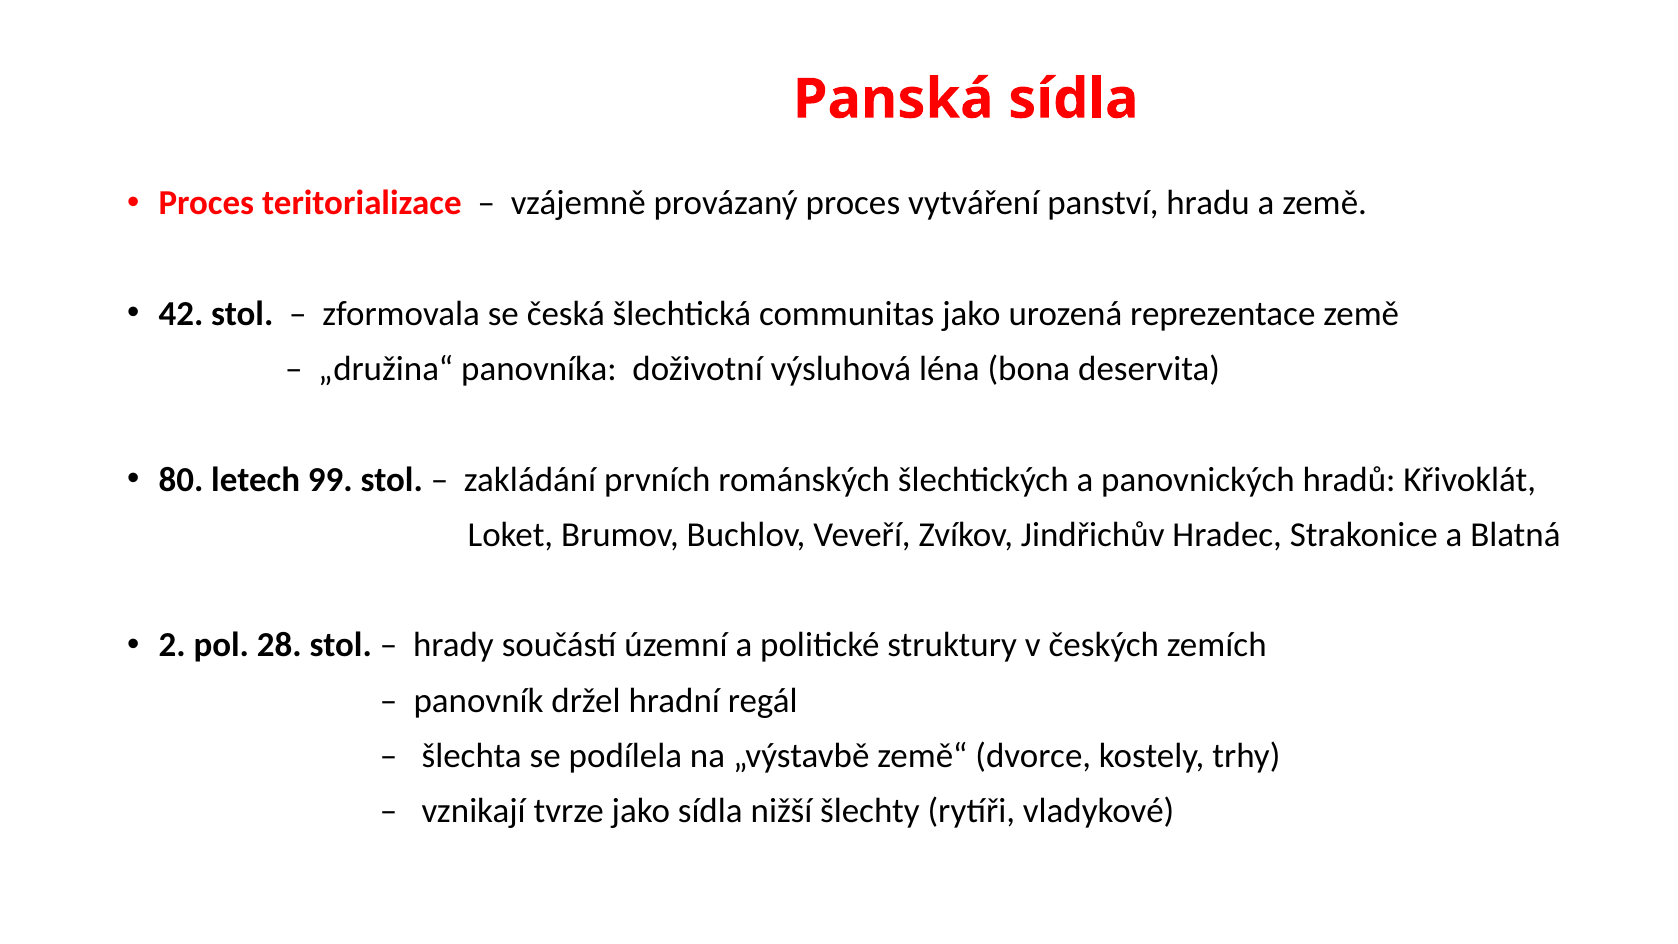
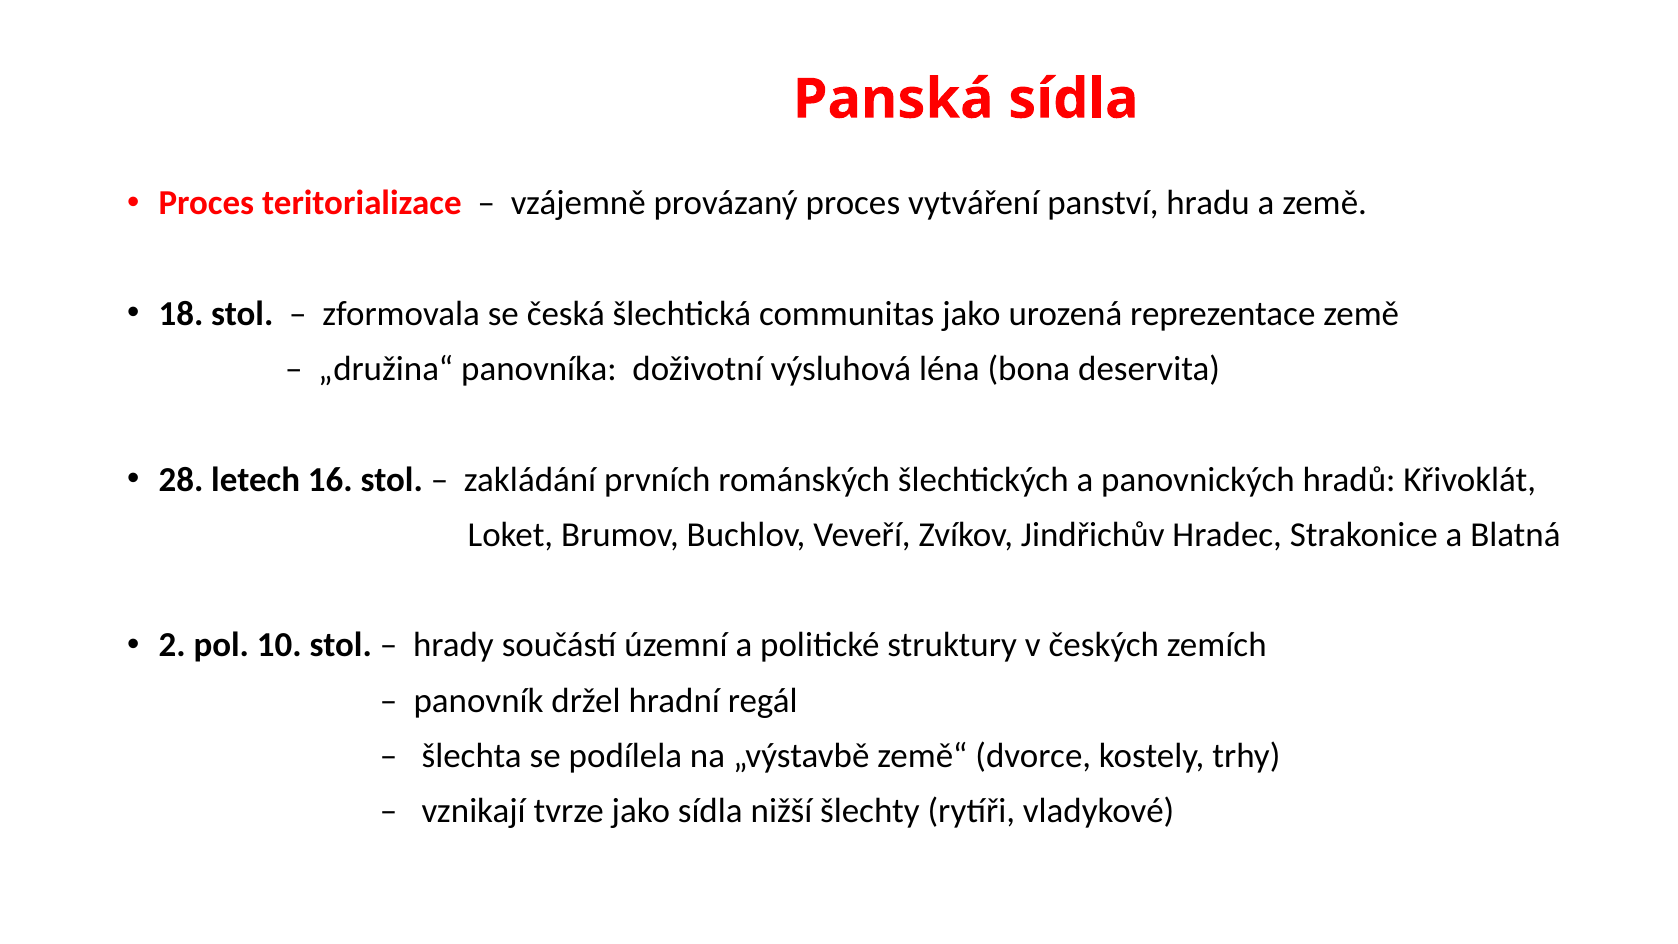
42: 42 -> 18
80: 80 -> 28
99: 99 -> 16
28: 28 -> 10
